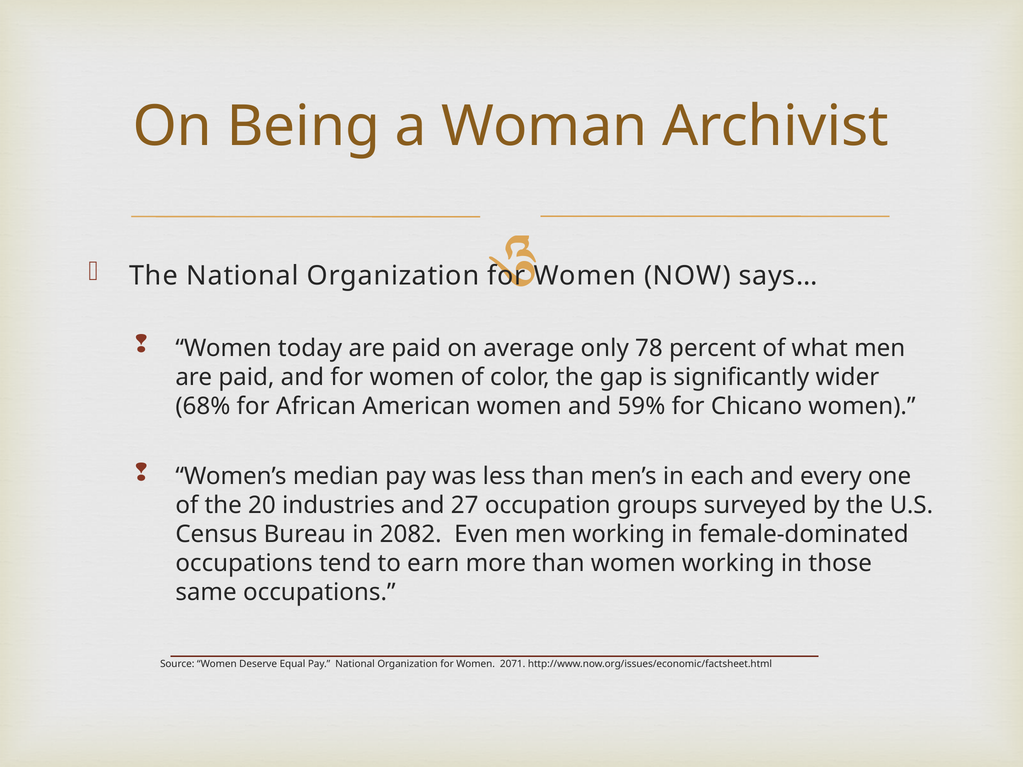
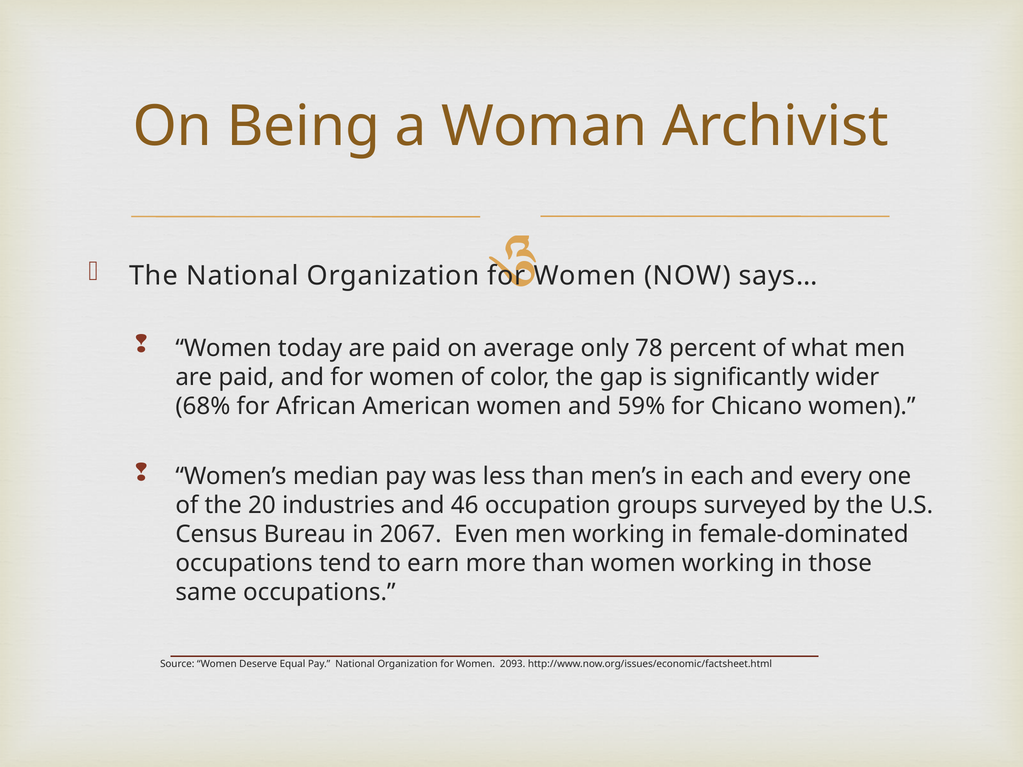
27: 27 -> 46
2082: 2082 -> 2067
2071: 2071 -> 2093
